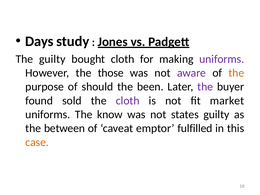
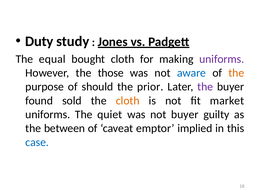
Days: Days -> Duty
The guilty: guilty -> equal
aware colour: purple -> blue
been: been -> prior
cloth at (128, 101) colour: purple -> orange
know: know -> quiet
not states: states -> buyer
fulfilled: fulfilled -> implied
case colour: orange -> blue
